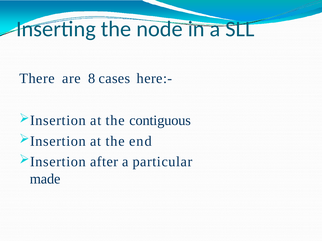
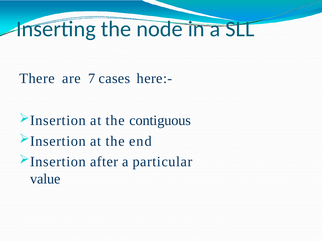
8: 8 -> 7
made: made -> value
